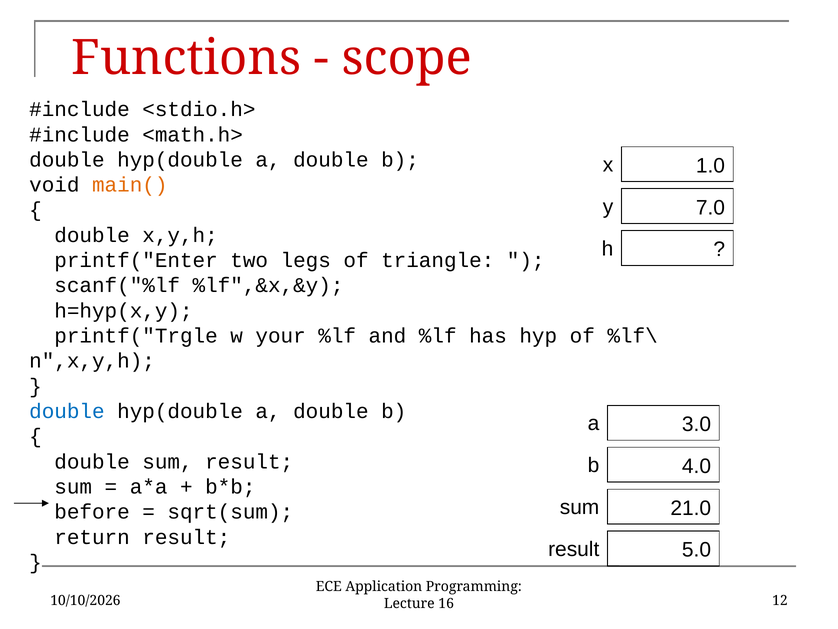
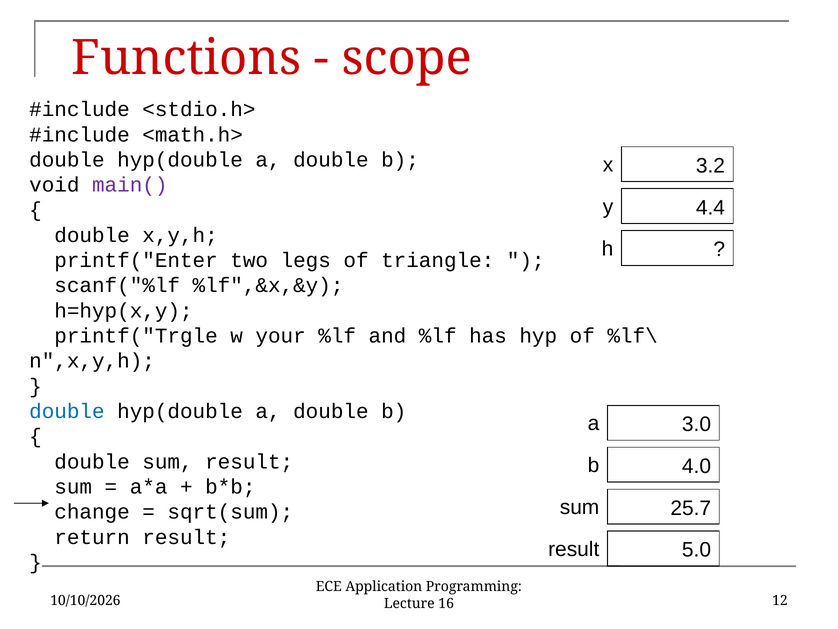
1.0: 1.0 -> 3.2
main( colour: orange -> purple
7.0: 7.0 -> 4.4
21.0: 21.0 -> 25.7
before: before -> change
